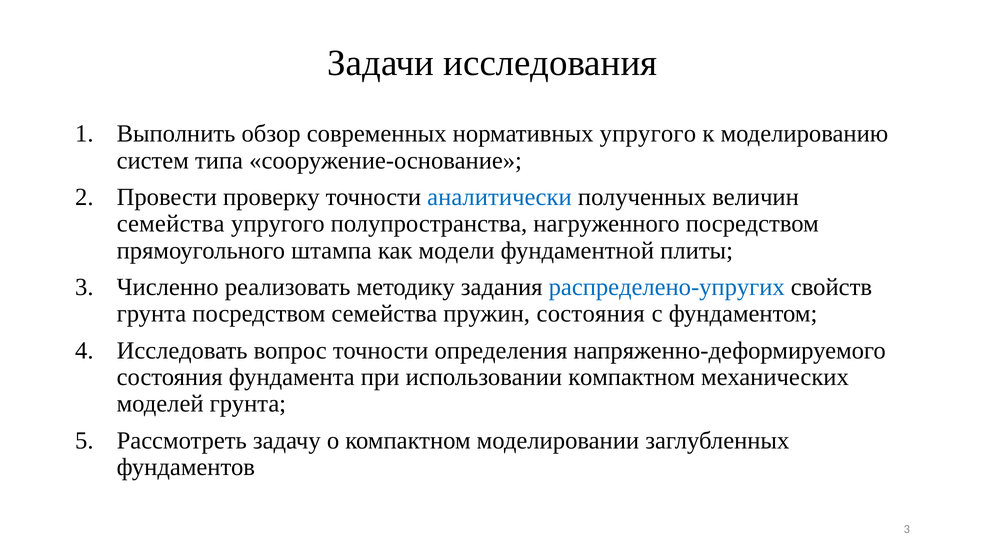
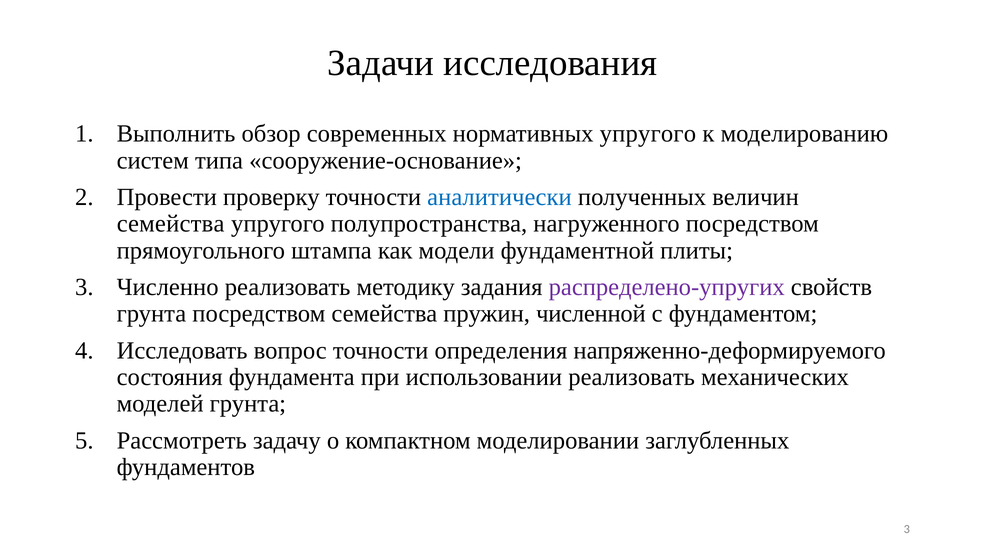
распределено-упругих colour: blue -> purple
пружин состояния: состояния -> численной
использовании компактном: компактном -> реализовать
